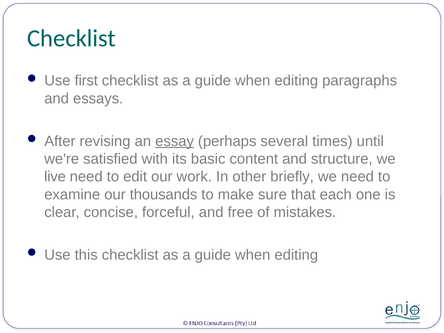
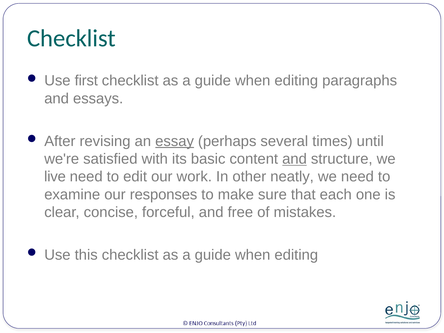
and at (295, 159) underline: none -> present
briefly: briefly -> neatly
thousands: thousands -> responses
